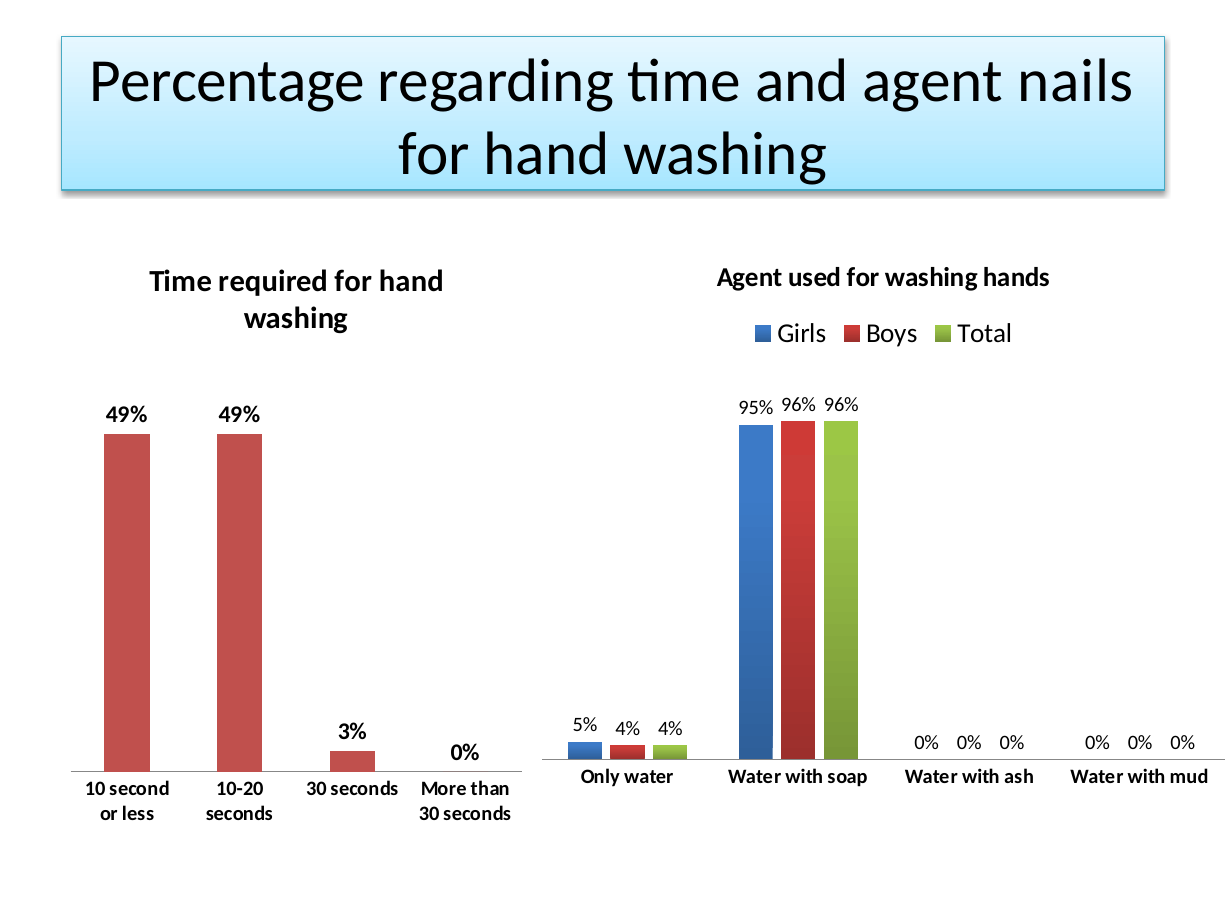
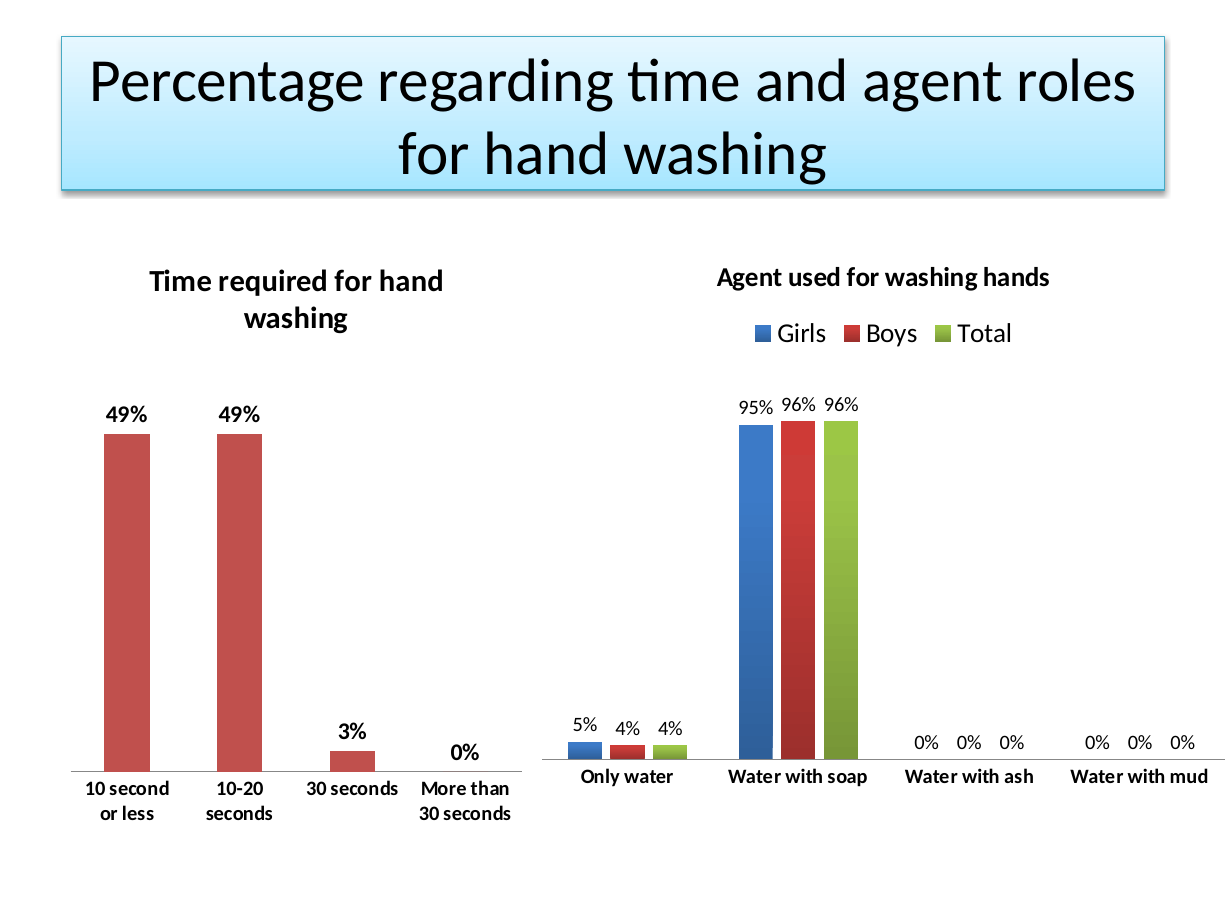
nails: nails -> roles
